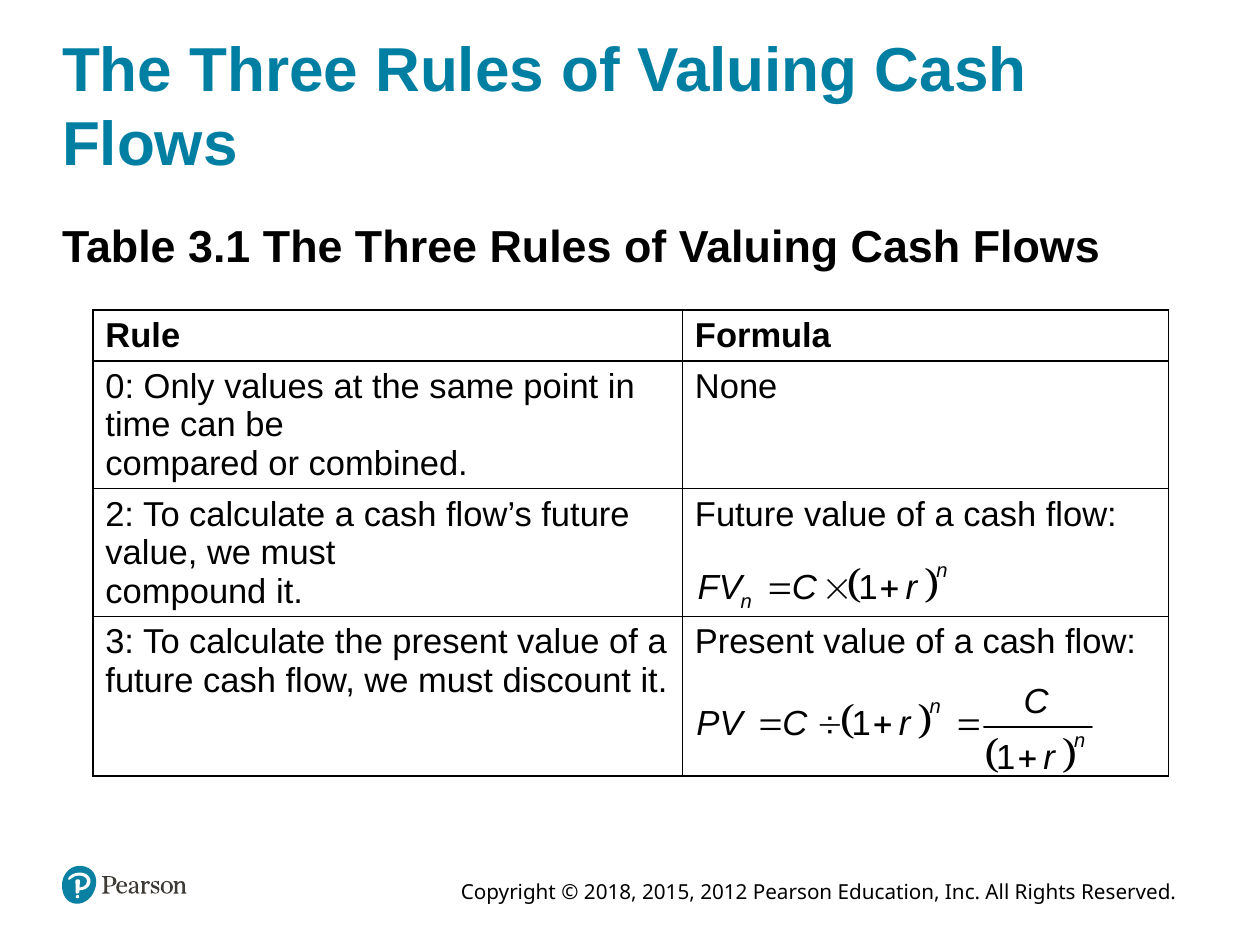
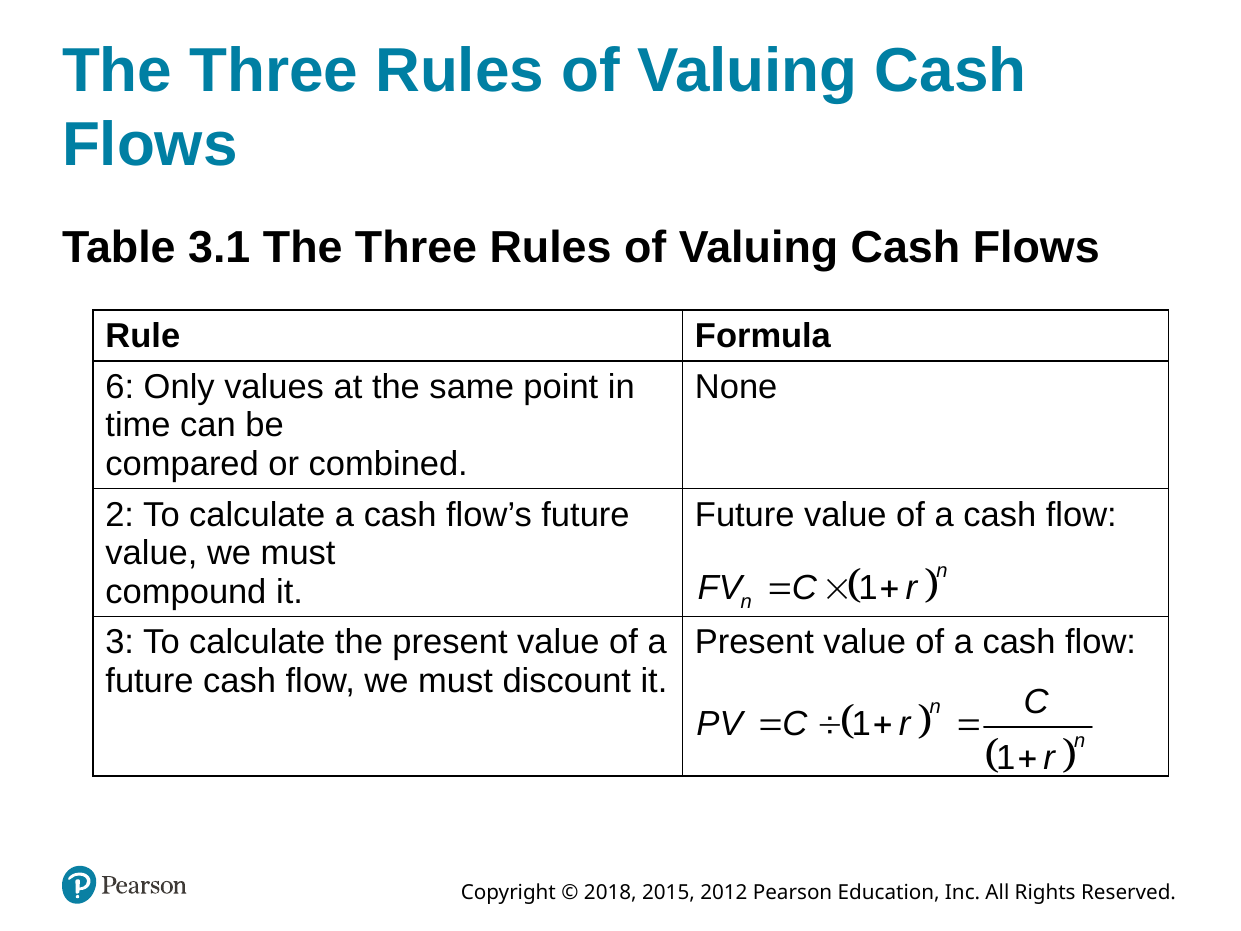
0: 0 -> 6
